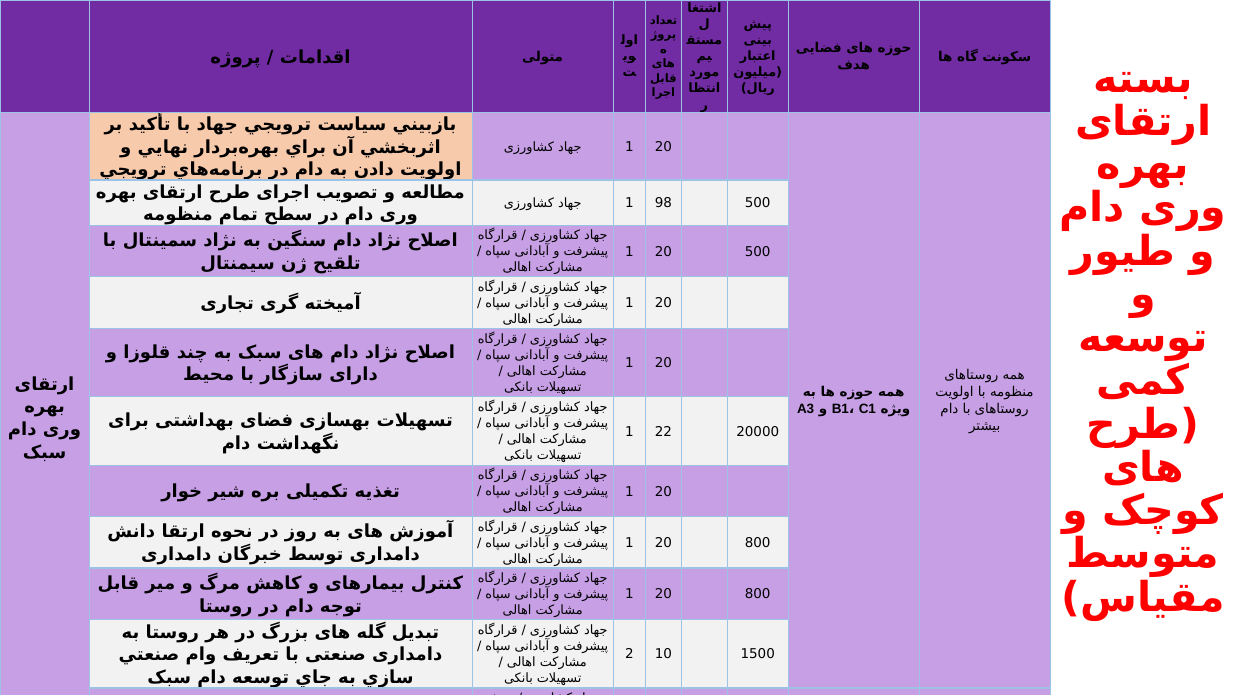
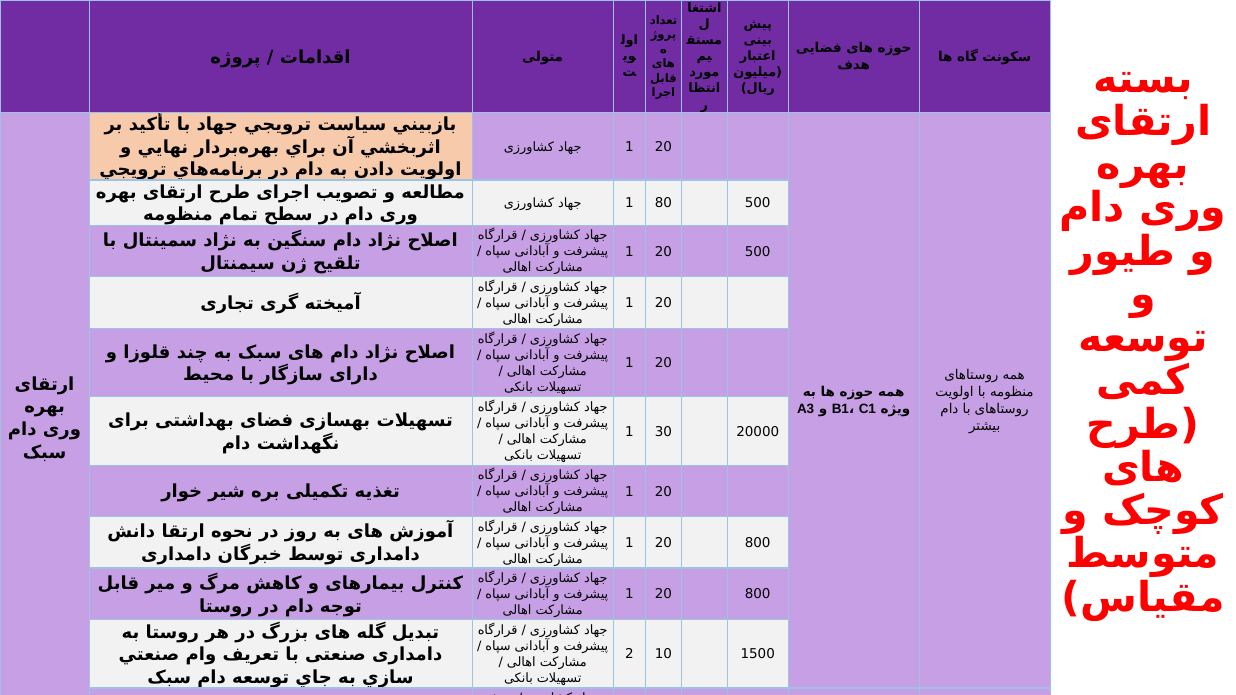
98: 98 -> 80
22: 22 -> 30
